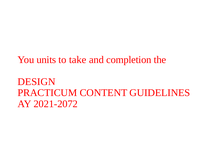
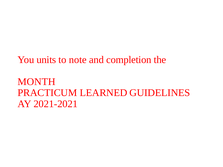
take: take -> note
DESIGN: DESIGN -> MONTH
CONTENT: CONTENT -> LEARNED
2021-2072: 2021-2072 -> 2021-2021
